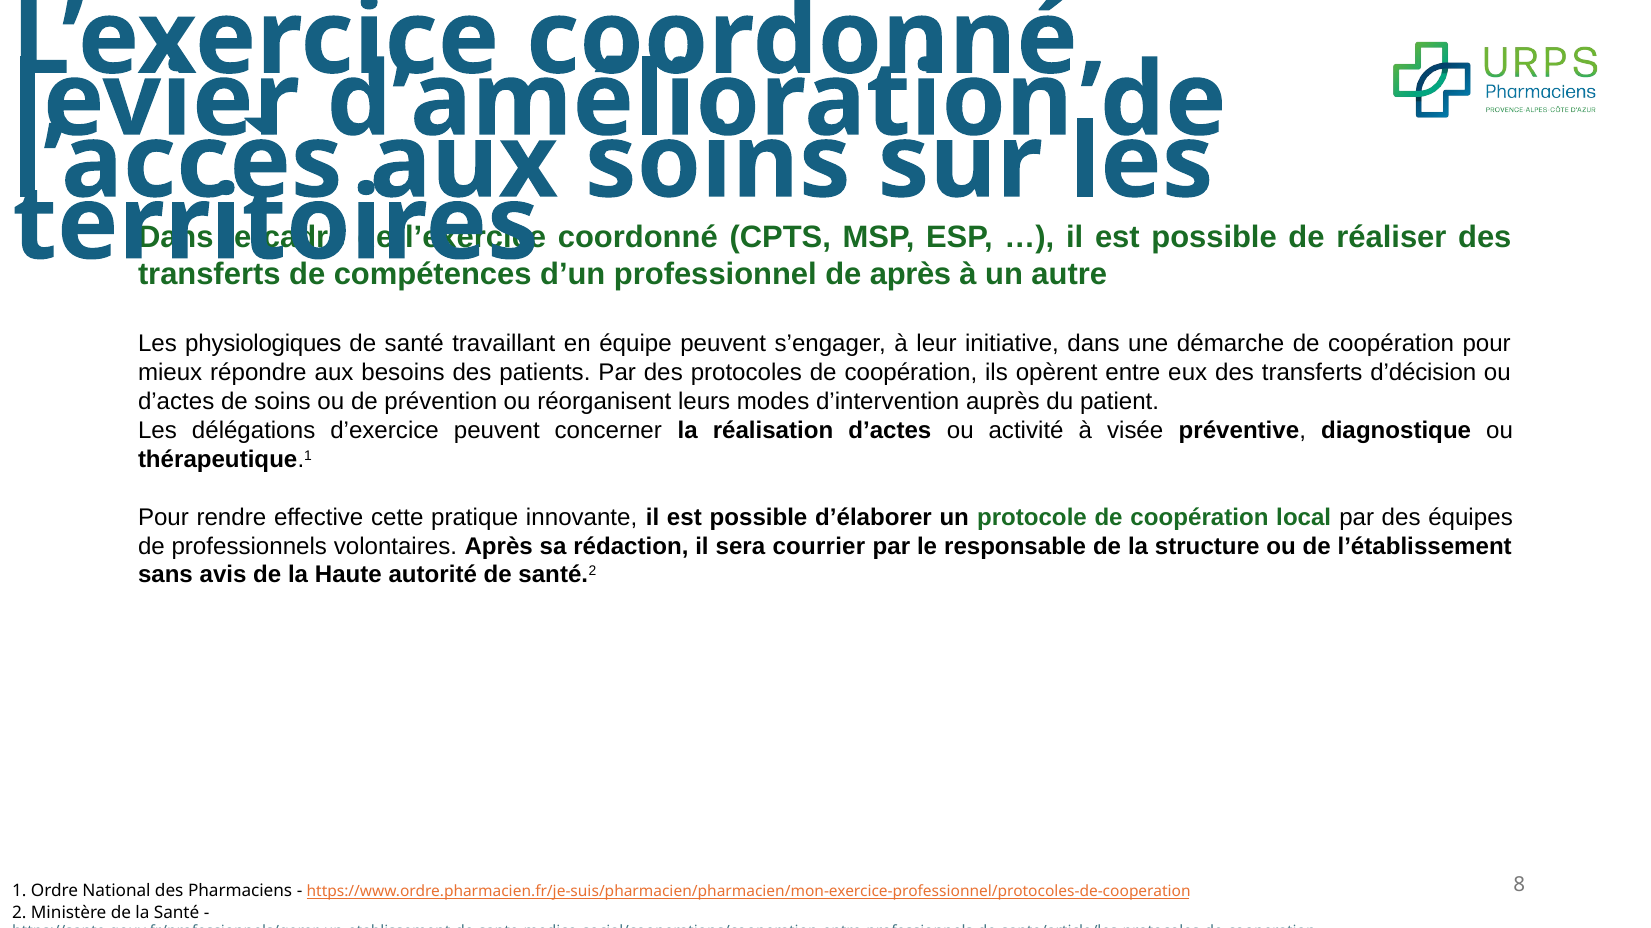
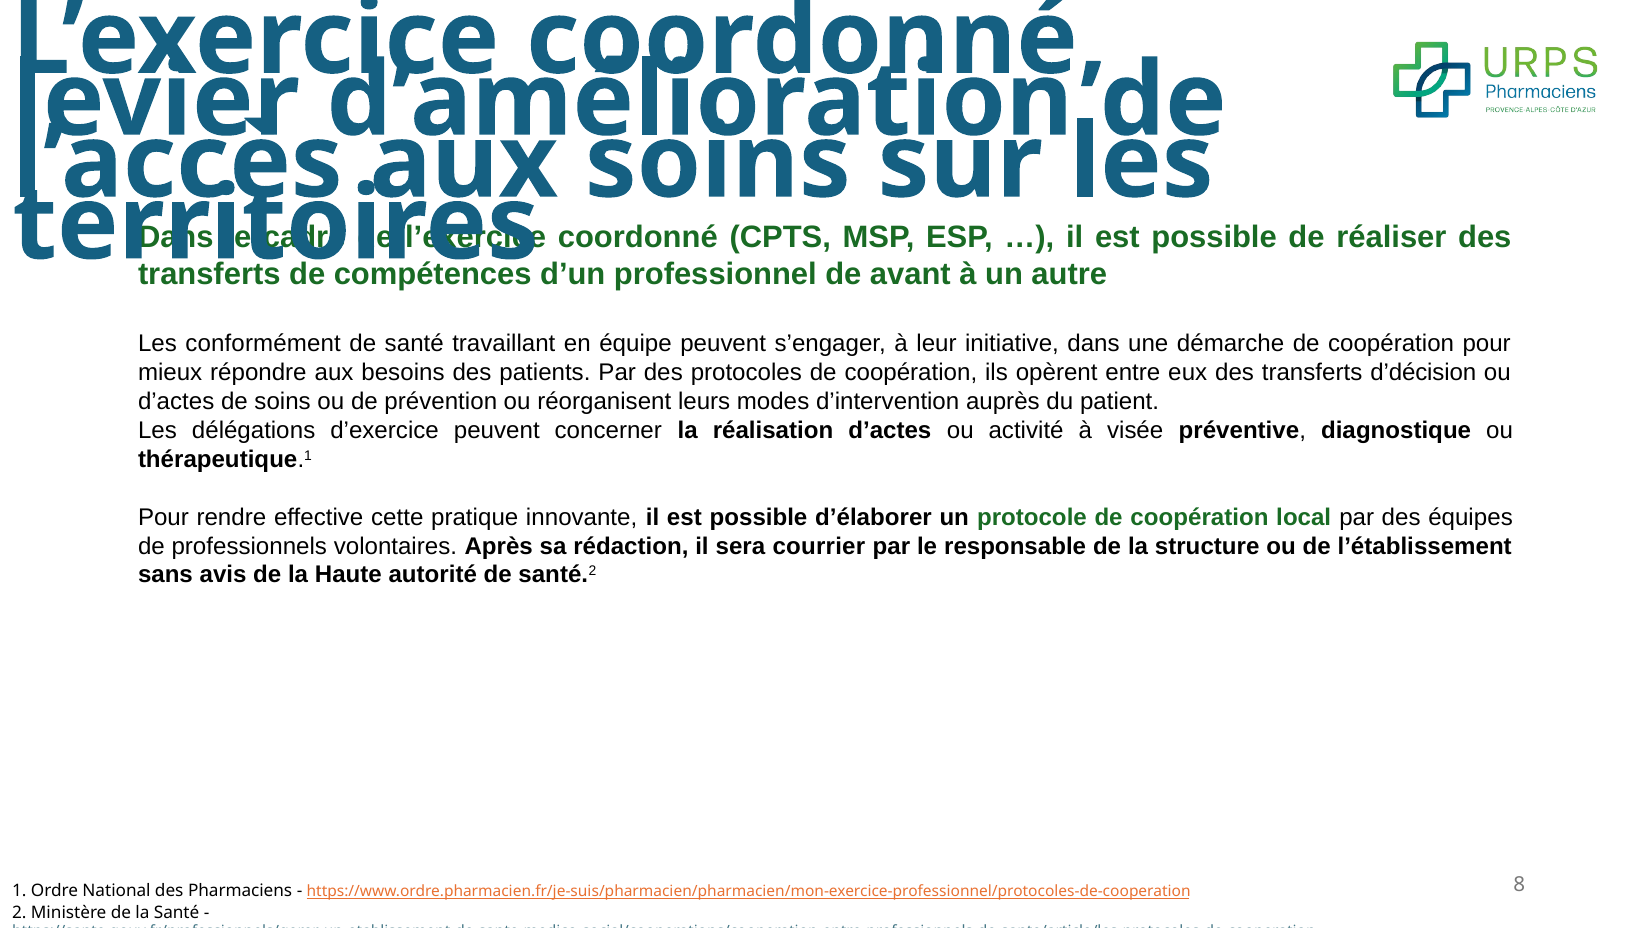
de après: après -> avant
physiologiques: physiologiques -> conformément
